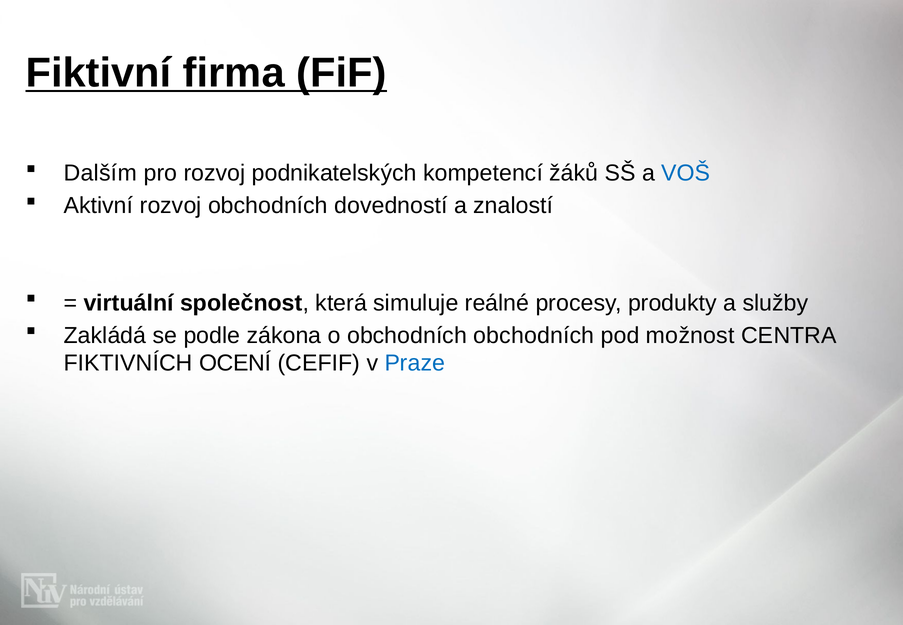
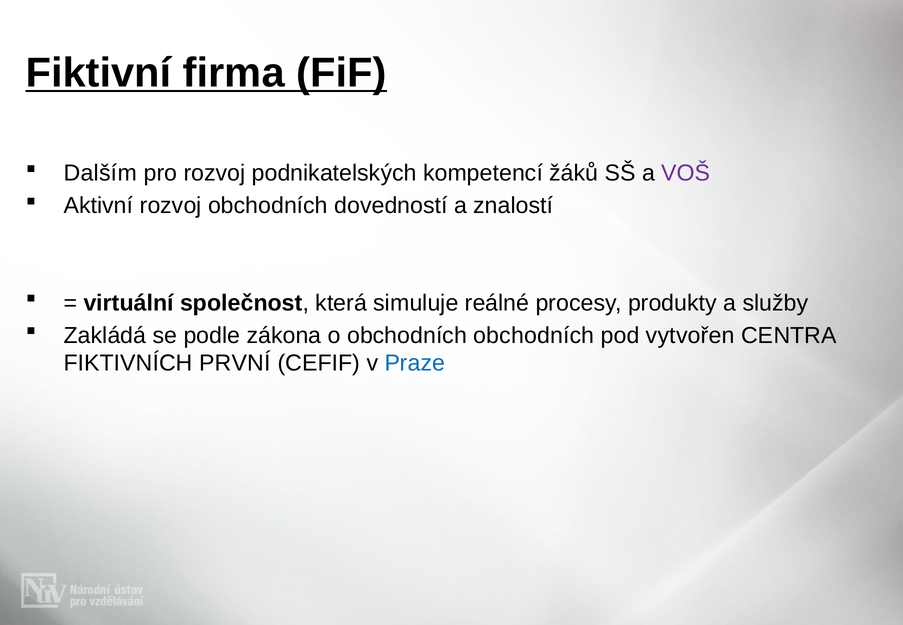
VOŠ colour: blue -> purple
možnost: možnost -> vytvořen
OCENÍ: OCENÍ -> PRVNÍ
